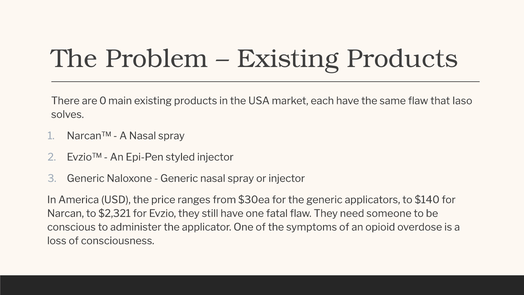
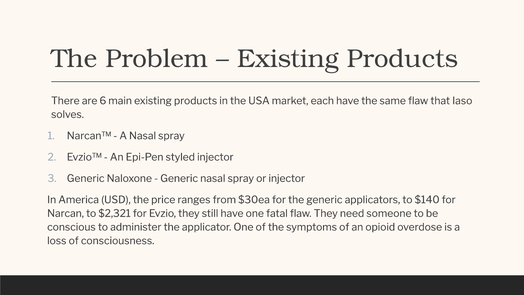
0: 0 -> 6
